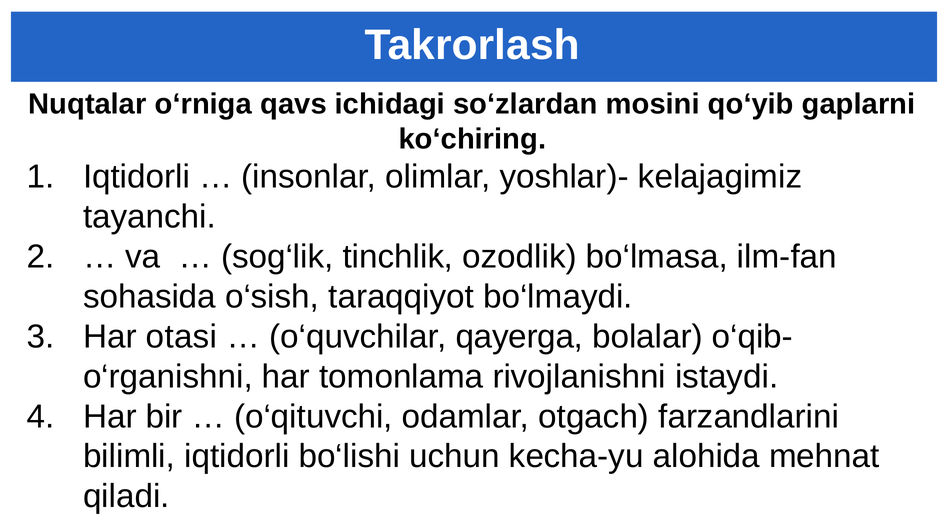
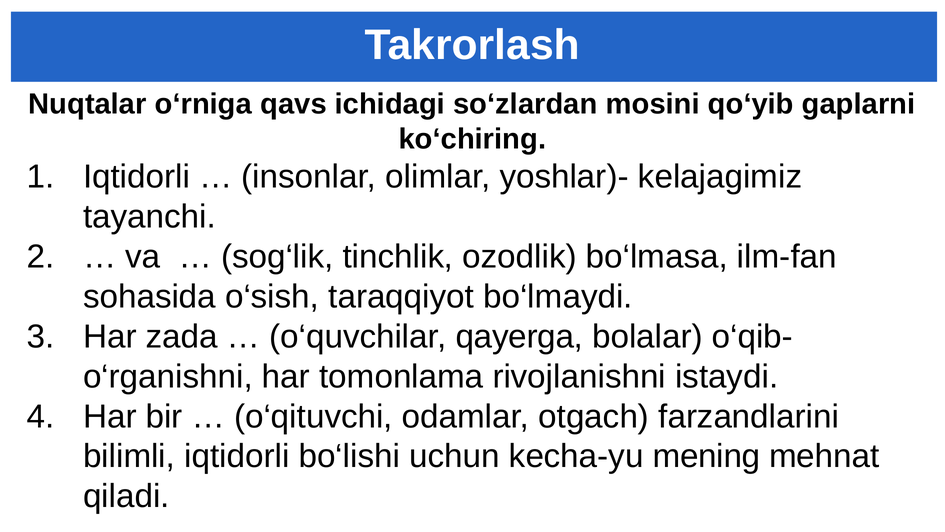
otasi: otasi -> zada
alohida: alohida -> mening
